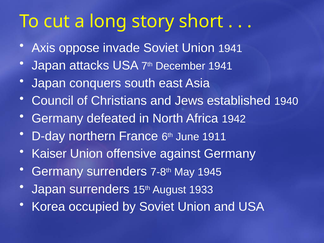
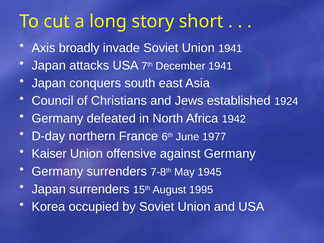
oppose: oppose -> broadly
1940: 1940 -> 1924
1911: 1911 -> 1977
1933: 1933 -> 1995
